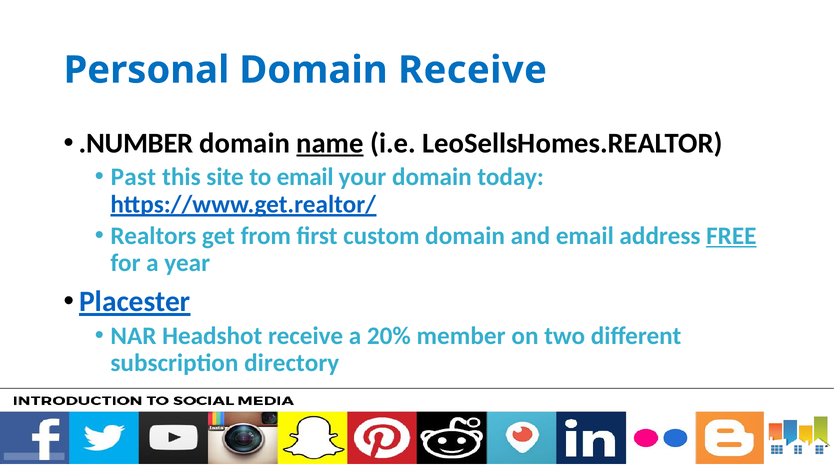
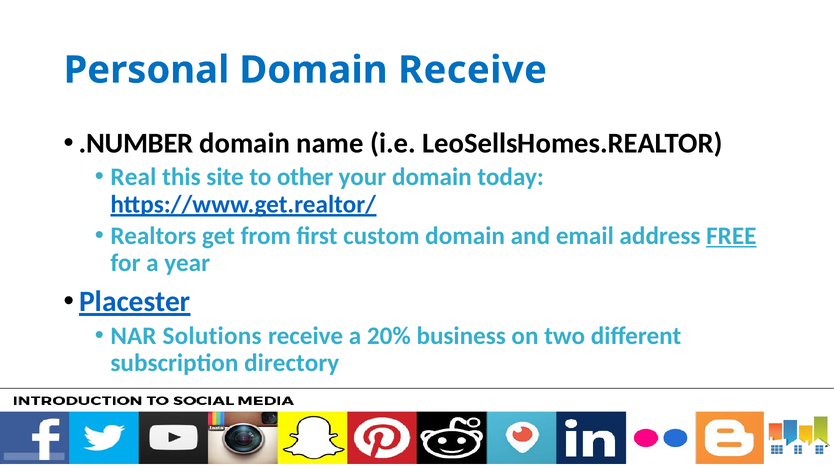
name underline: present -> none
Past: Past -> Real
to email: email -> other
Headshot: Headshot -> Solutions
member: member -> business
